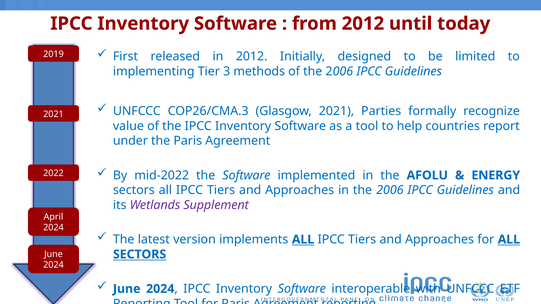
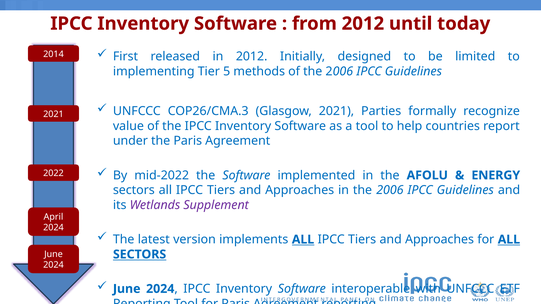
2019: 2019 -> 2014
3: 3 -> 5
